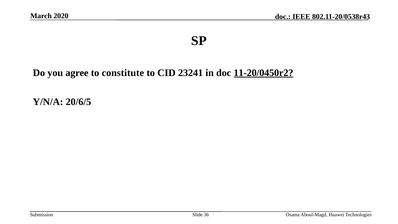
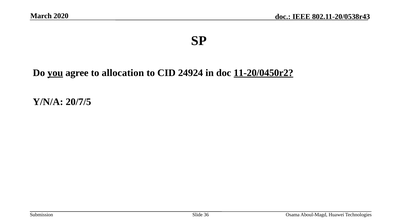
you underline: none -> present
constitute: constitute -> allocation
23241: 23241 -> 24924
20/6/5: 20/6/5 -> 20/7/5
